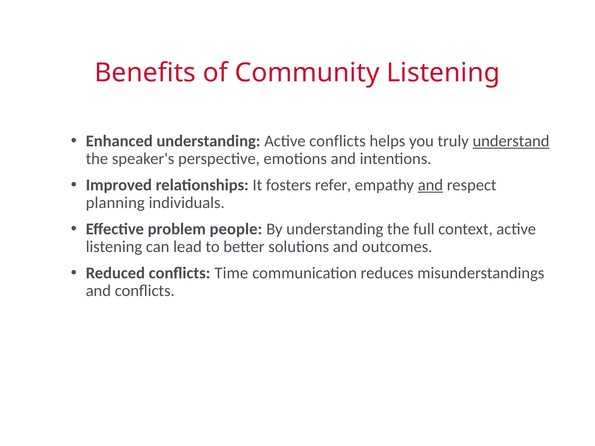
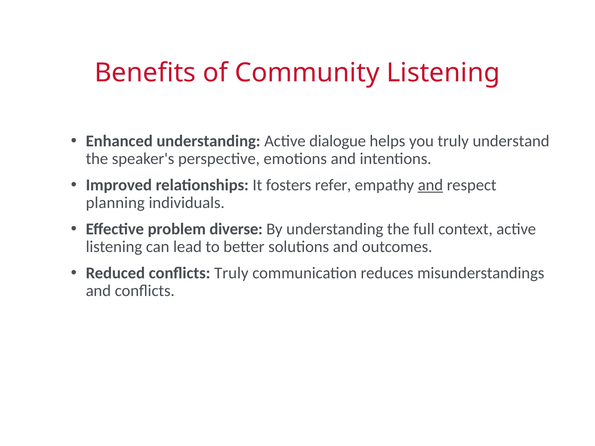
Active conflicts: conflicts -> dialogue
understand underline: present -> none
people: people -> diverse
conflicts Time: Time -> Truly
